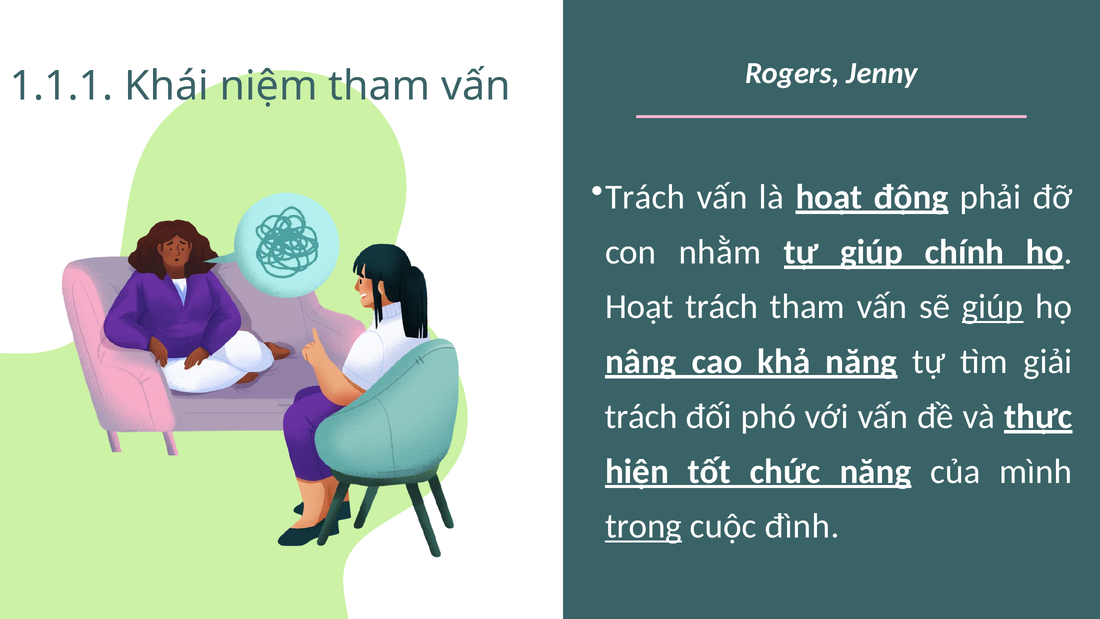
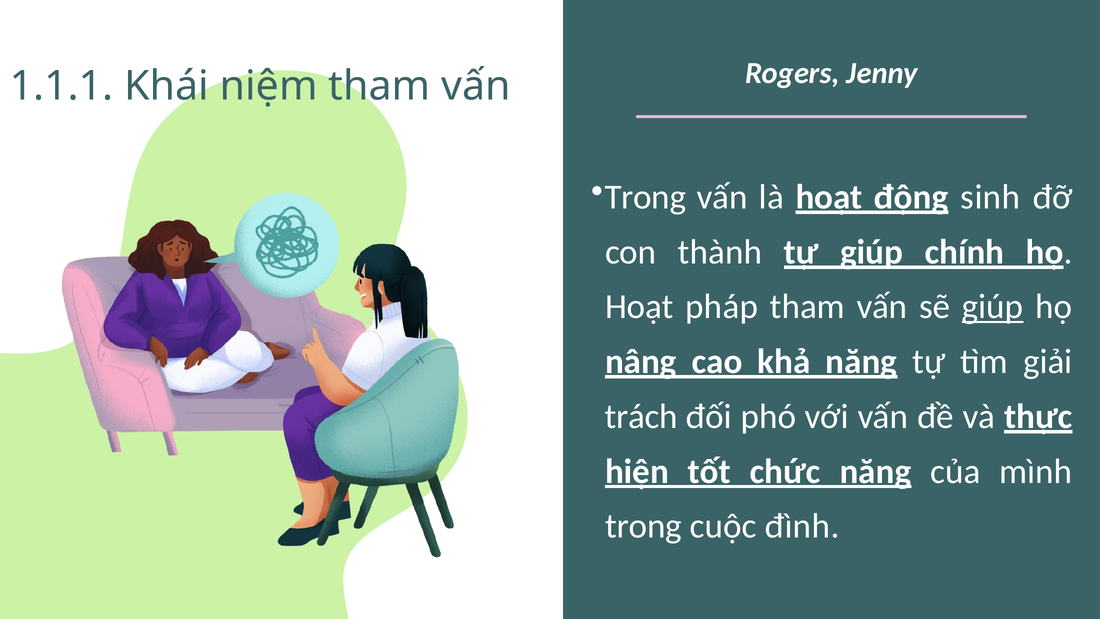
Trách at (645, 197): Trách -> Trong
phải: phải -> sinh
nhằm: nhằm -> thành
Hoạt trách: trách -> pháp
trong at (643, 526) underline: present -> none
